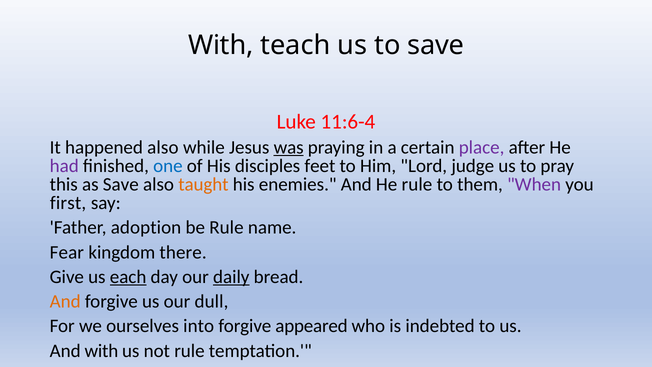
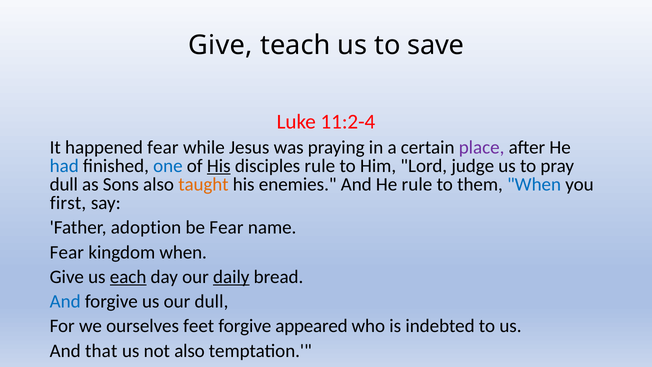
With at (221, 45): With -> Give
11:6-4: 11:6-4 -> 11:2-4
happened also: also -> fear
was underline: present -> none
had colour: purple -> blue
His at (219, 166) underline: none -> present
disciples feet: feet -> rule
this at (64, 184): this -> dull
as Save: Save -> Sons
When at (534, 184) colour: purple -> blue
be Rule: Rule -> Fear
kingdom there: there -> when
And at (65, 301) colour: orange -> blue
into: into -> feet
And with: with -> that
not rule: rule -> also
